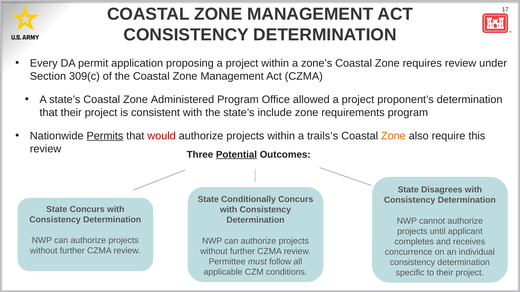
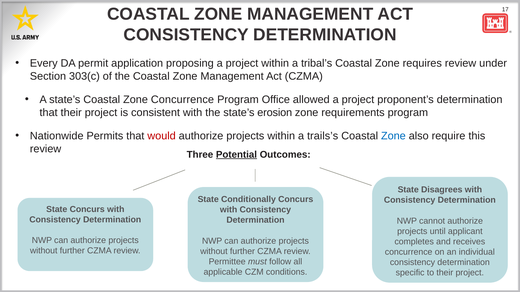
zone’s: zone’s -> tribal’s
309(c: 309(c -> 303(c
Zone Administered: Administered -> Concurrence
include: include -> erosion
Permits underline: present -> none
Zone at (393, 136) colour: orange -> blue
